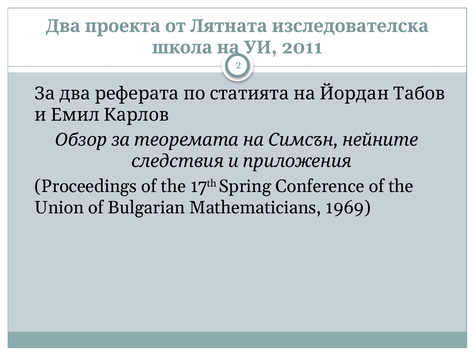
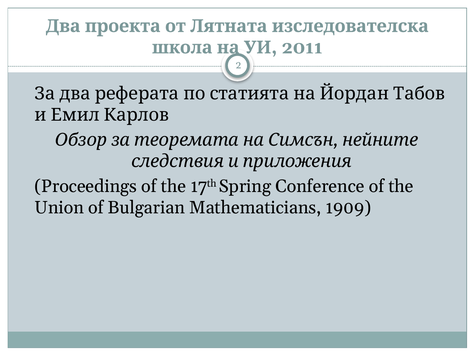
1969: 1969 -> 1909
